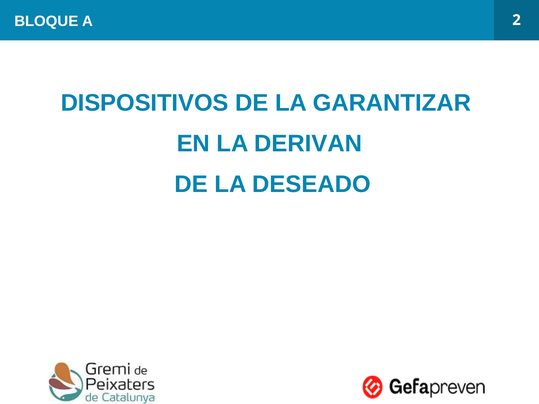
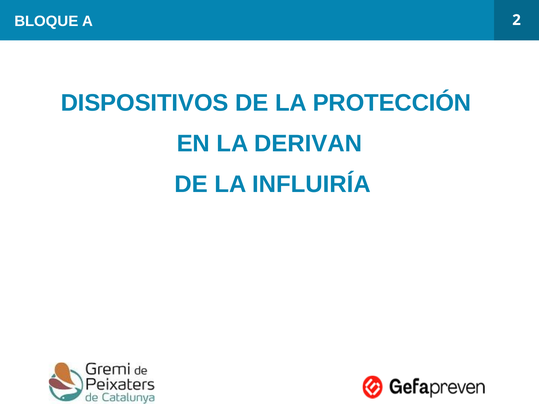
GARANTIZAR: GARANTIZAR -> PROTECCIÓN
DESEADO: DESEADO -> INFLUIRÍA
